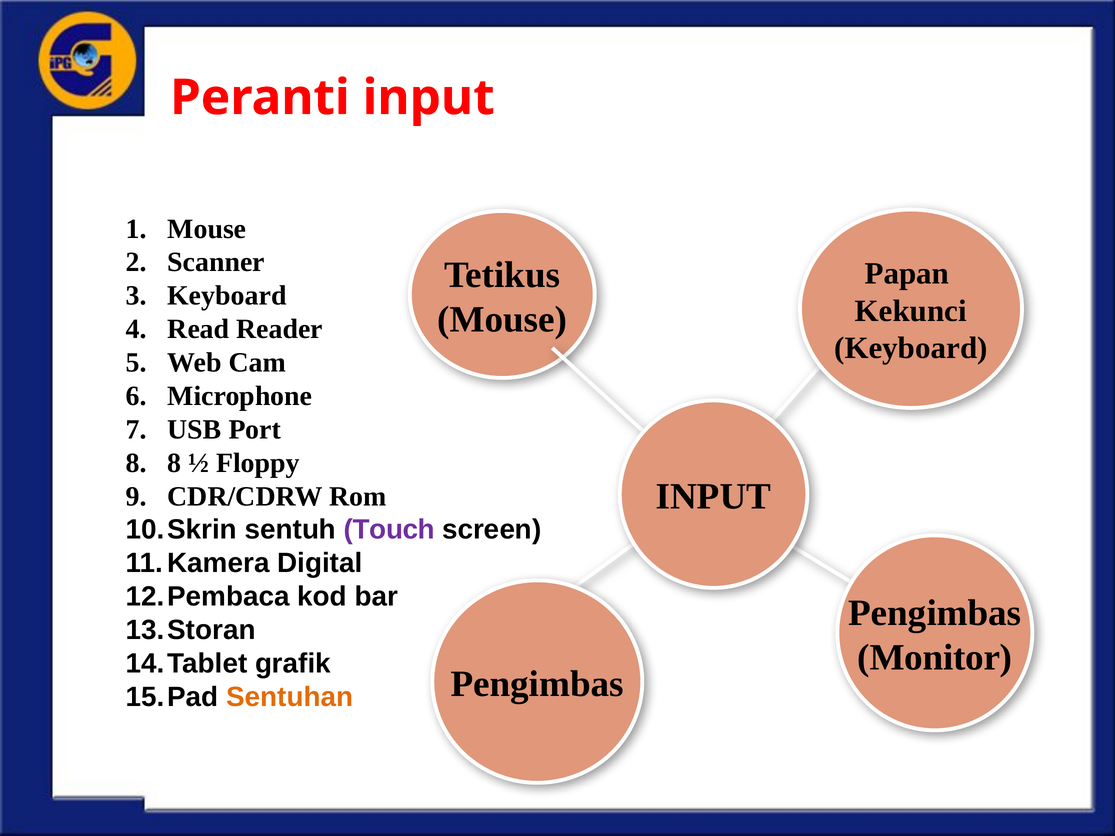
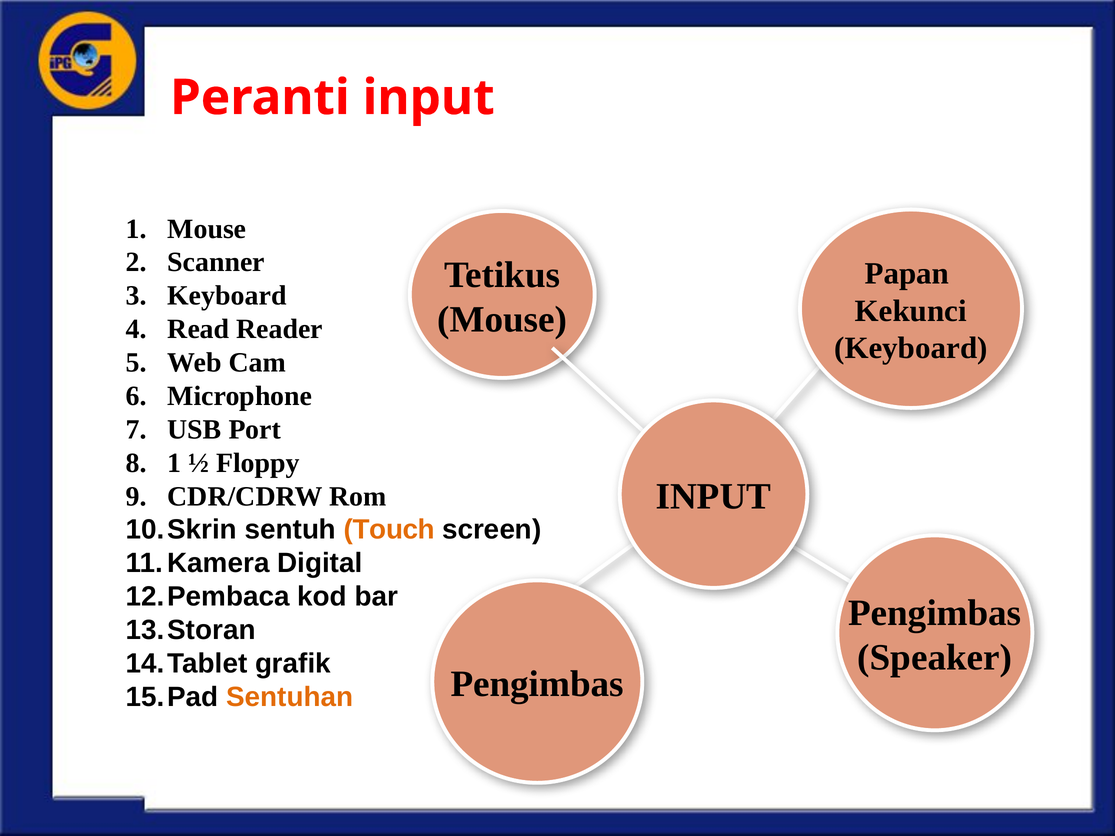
8 at (174, 463): 8 -> 1
Touch colour: purple -> orange
Monitor: Monitor -> Speaker
